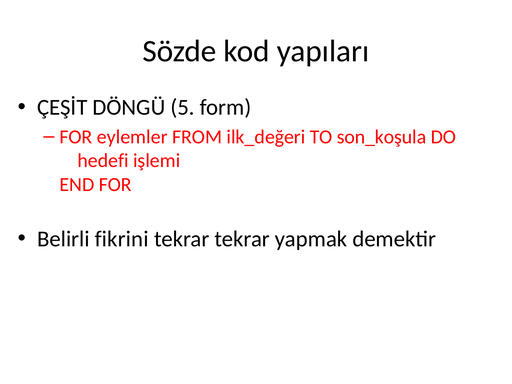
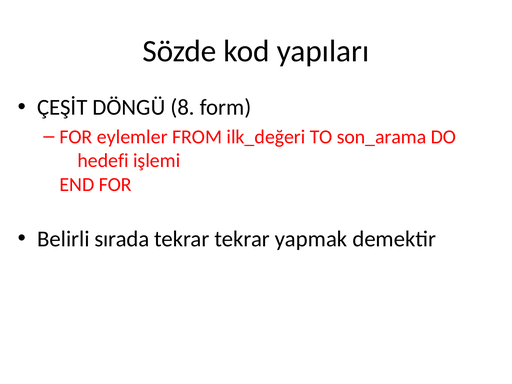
5: 5 -> 8
son_koşula: son_koşula -> son_arama
fikrini: fikrini -> sırada
